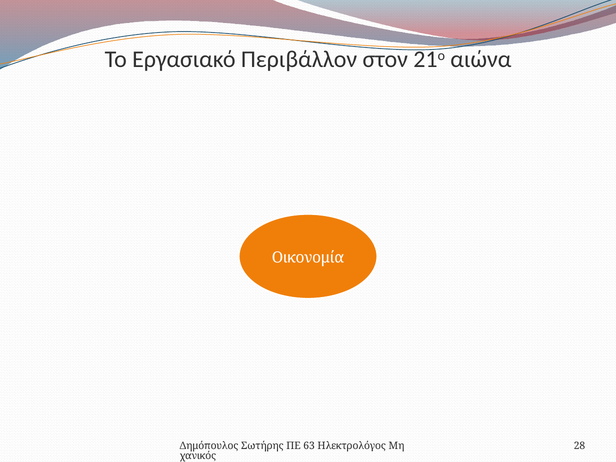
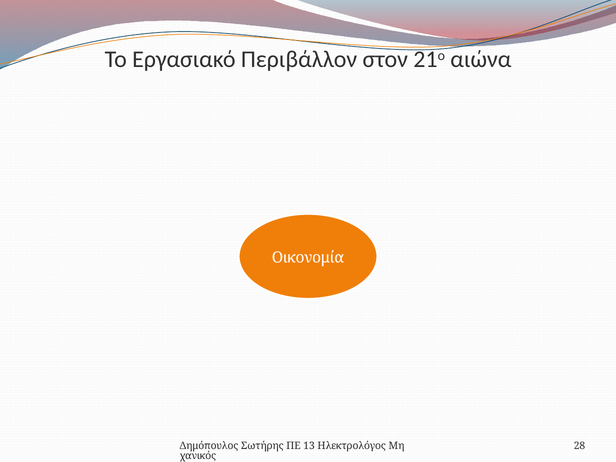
63: 63 -> 13
